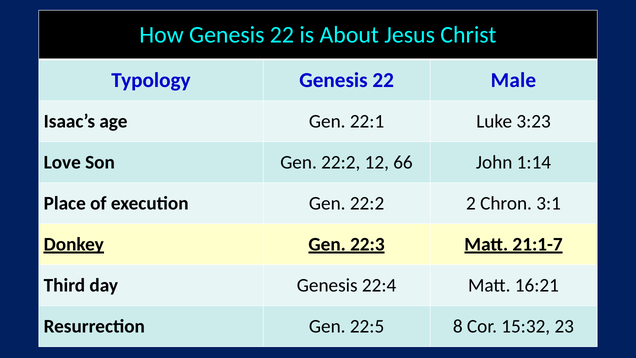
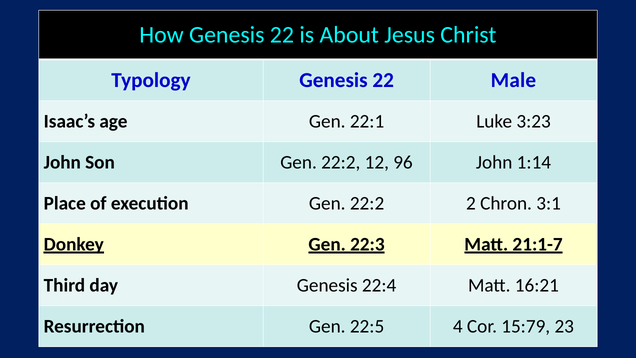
Love at (62, 162): Love -> John
66: 66 -> 96
8: 8 -> 4
15:32: 15:32 -> 15:79
